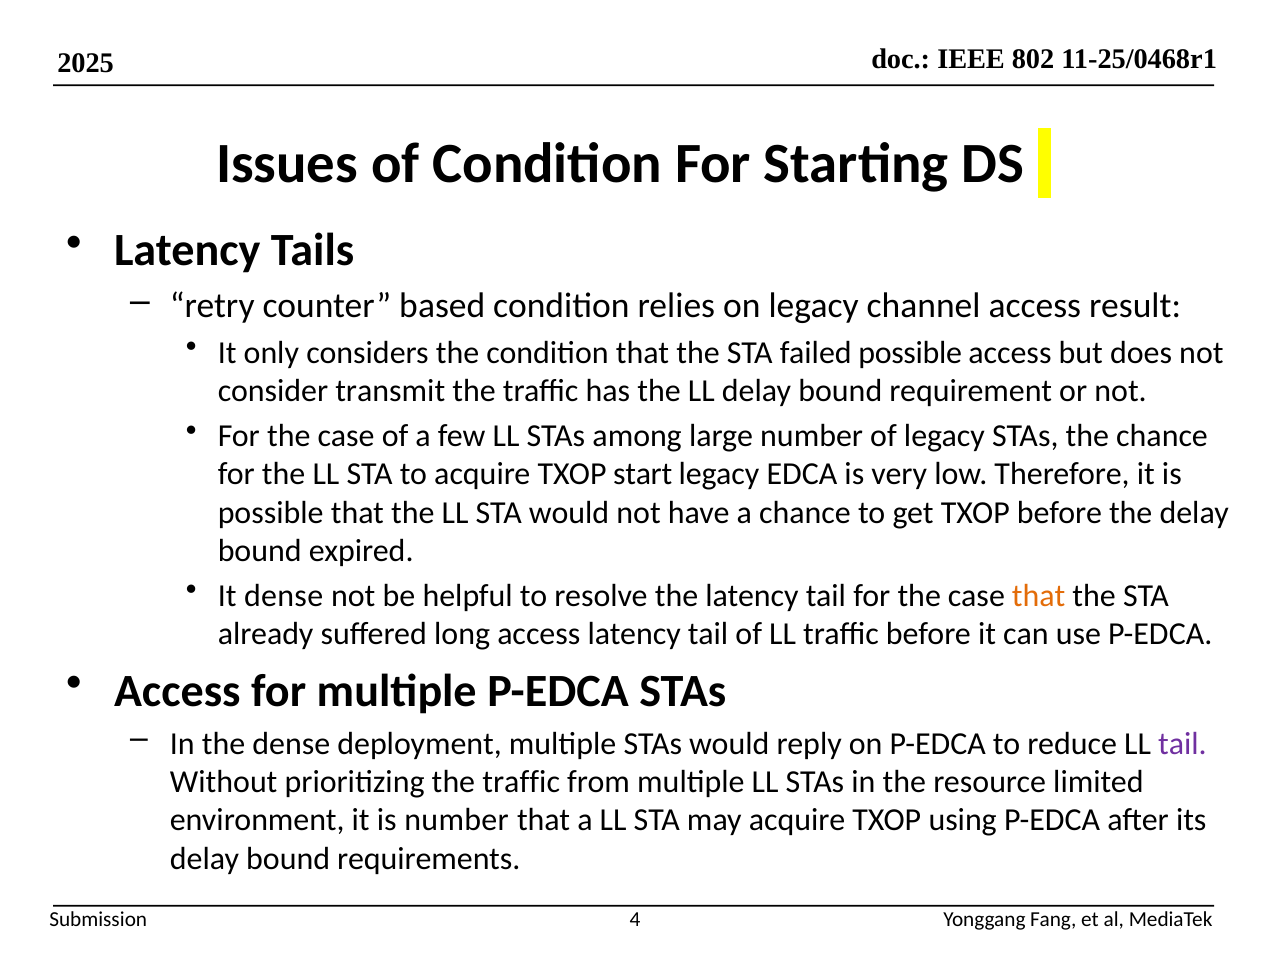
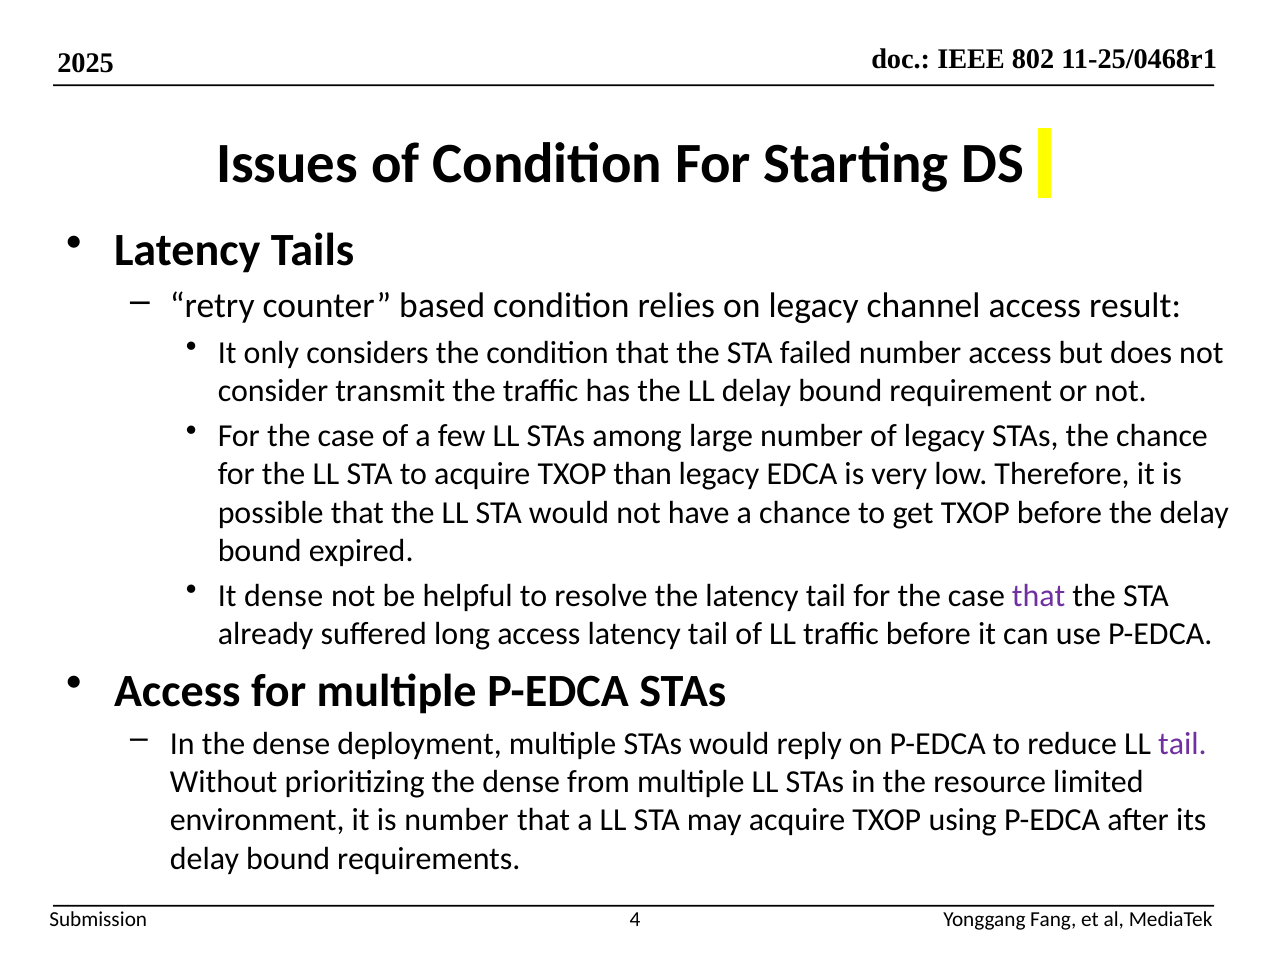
failed possible: possible -> number
start: start -> than
that at (1039, 595) colour: orange -> purple
prioritizing the traffic: traffic -> dense
